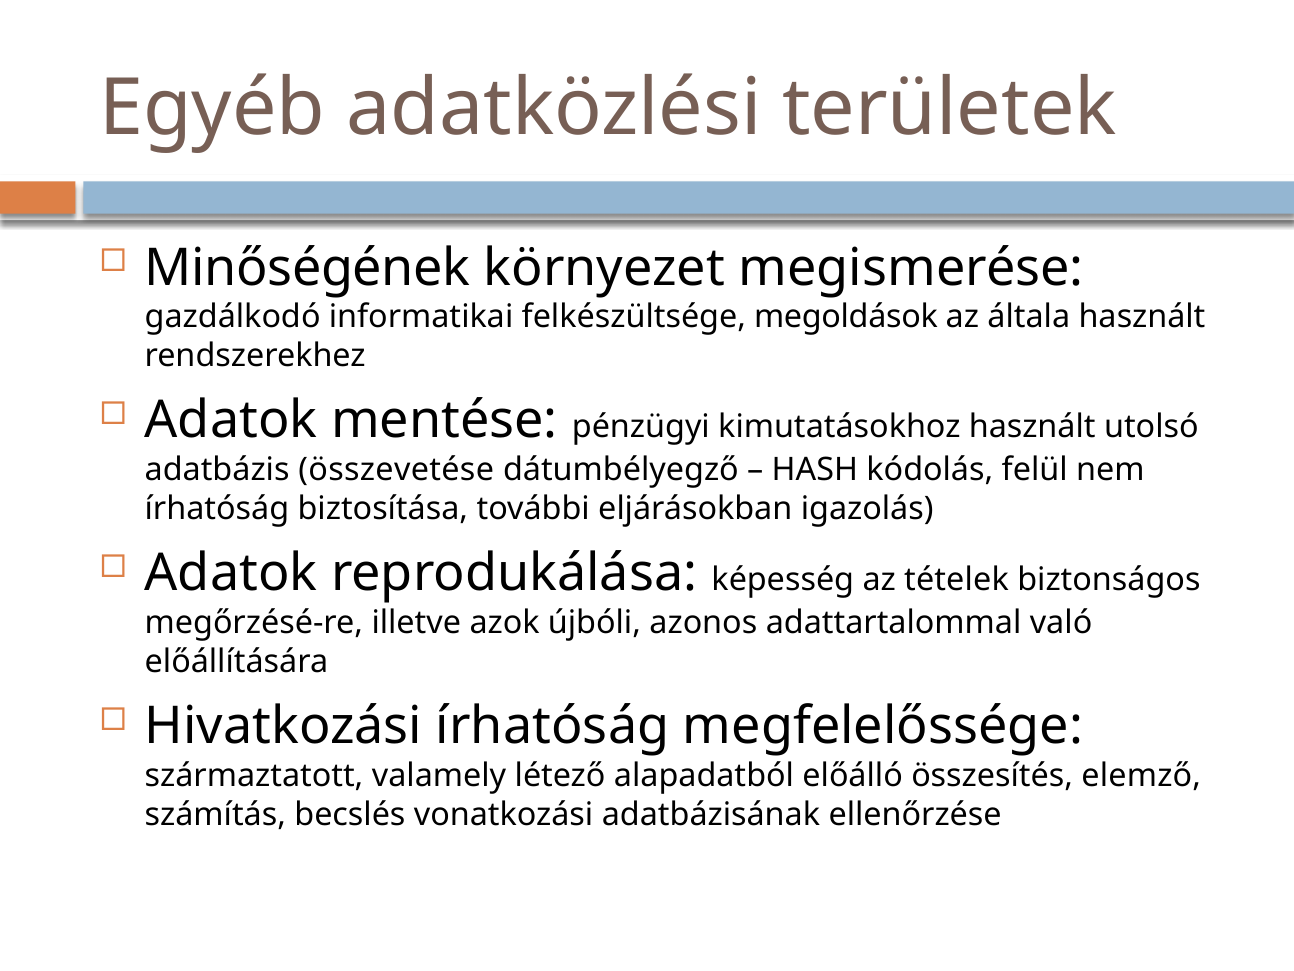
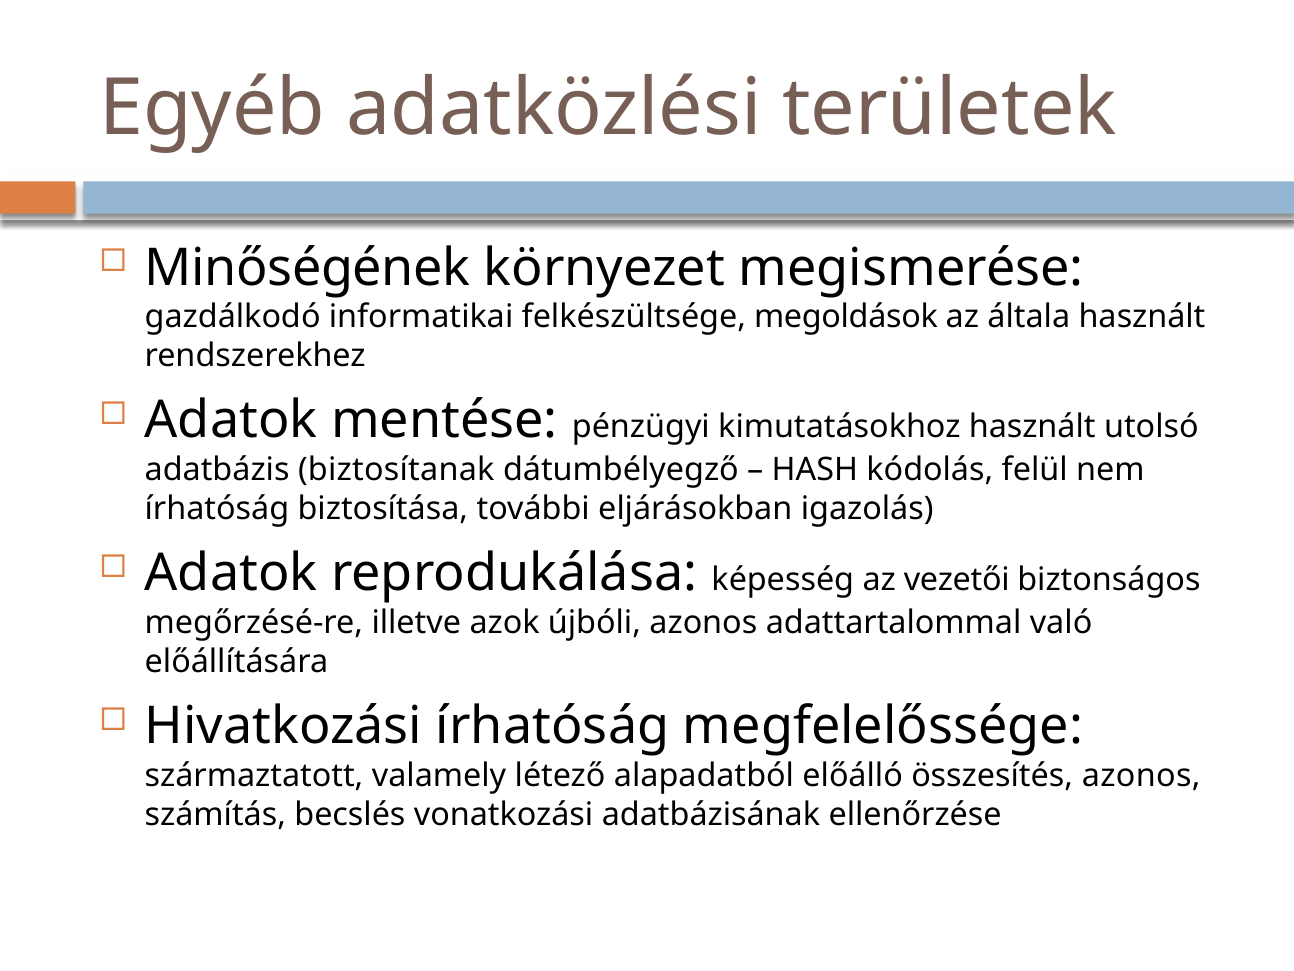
összevetése: összevetése -> biztosítanak
tételek: tételek -> vezetői
összesítés elemző: elemző -> azonos
